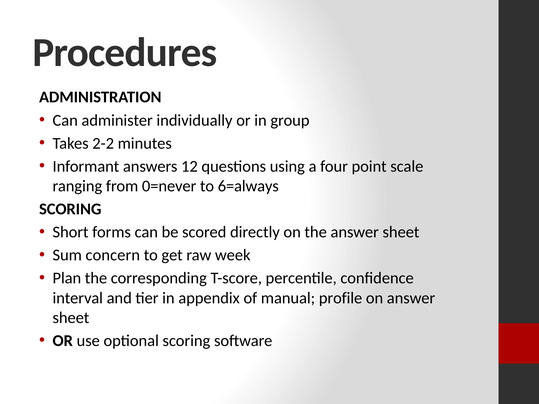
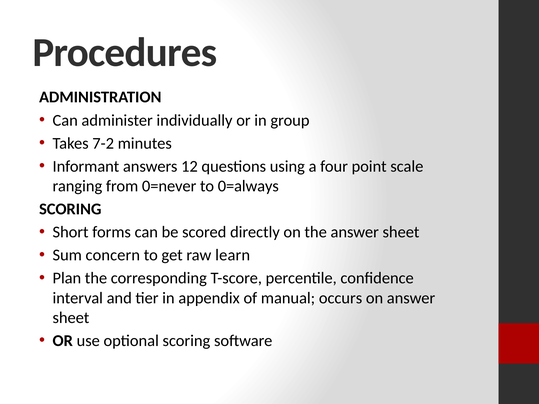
2-2: 2-2 -> 7-2
6=always: 6=always -> 0=always
week: week -> learn
profile: profile -> occurs
